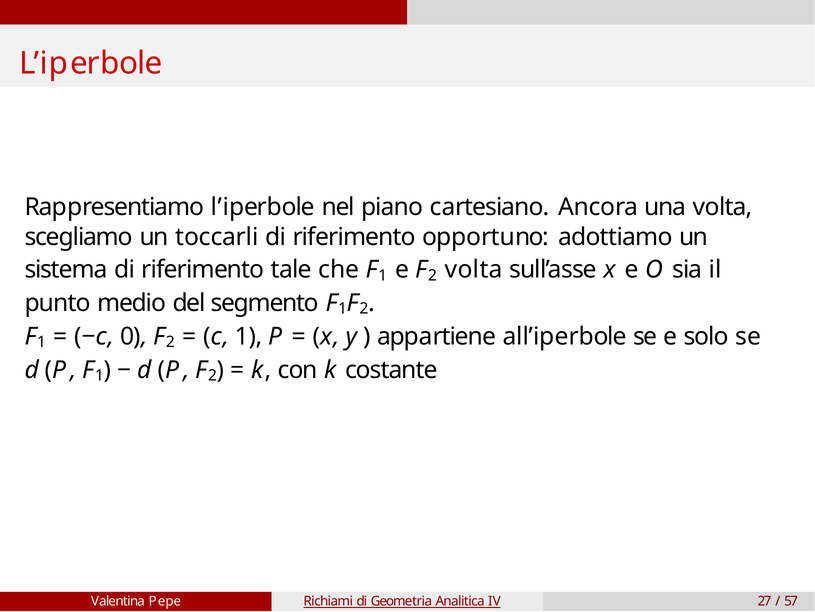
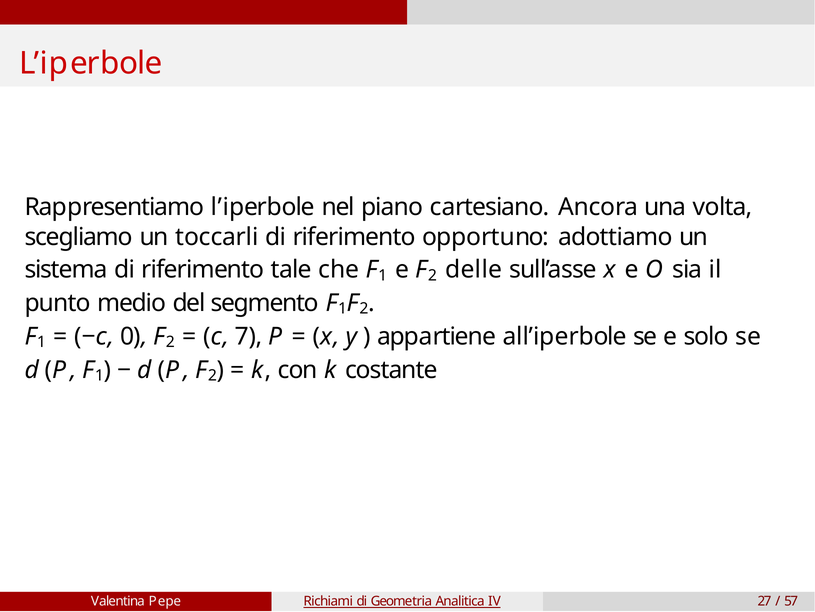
volta at (474, 270): volta -> delle
c 1: 1 -> 7
